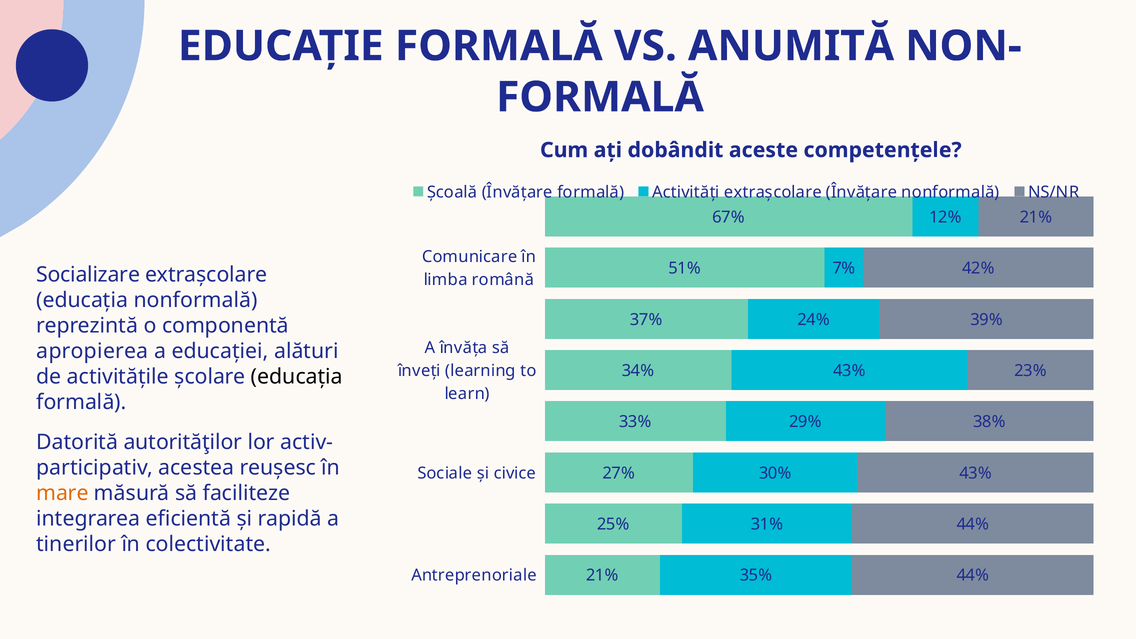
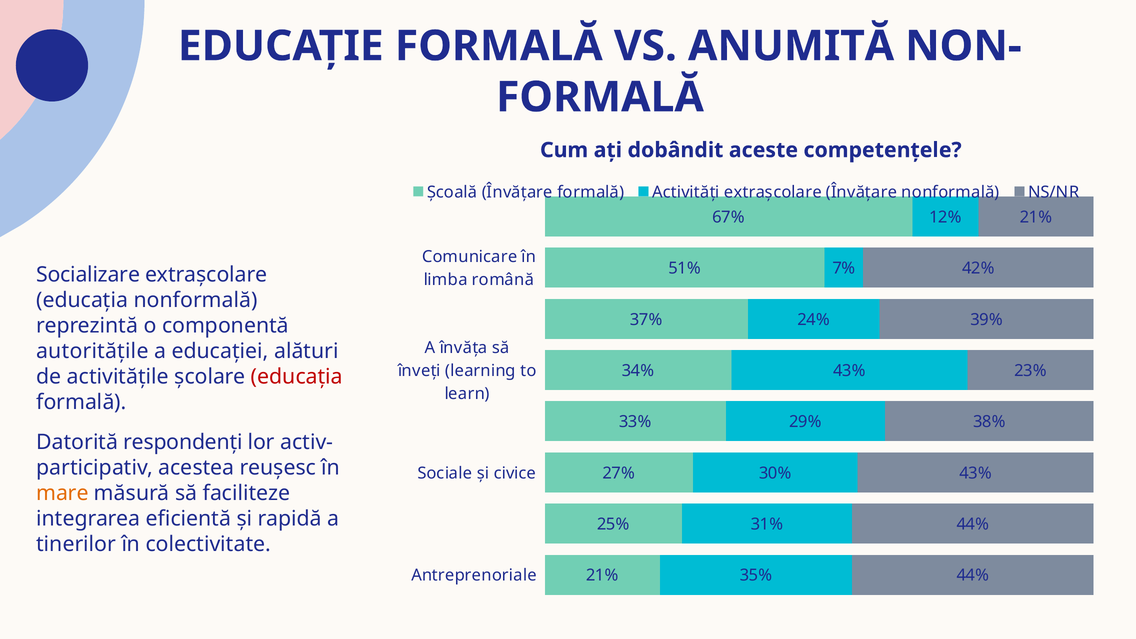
apropierea: apropierea -> autoritățile
educația at (297, 377) colour: black -> red
autorităţilor: autorităţilor -> respondenți
